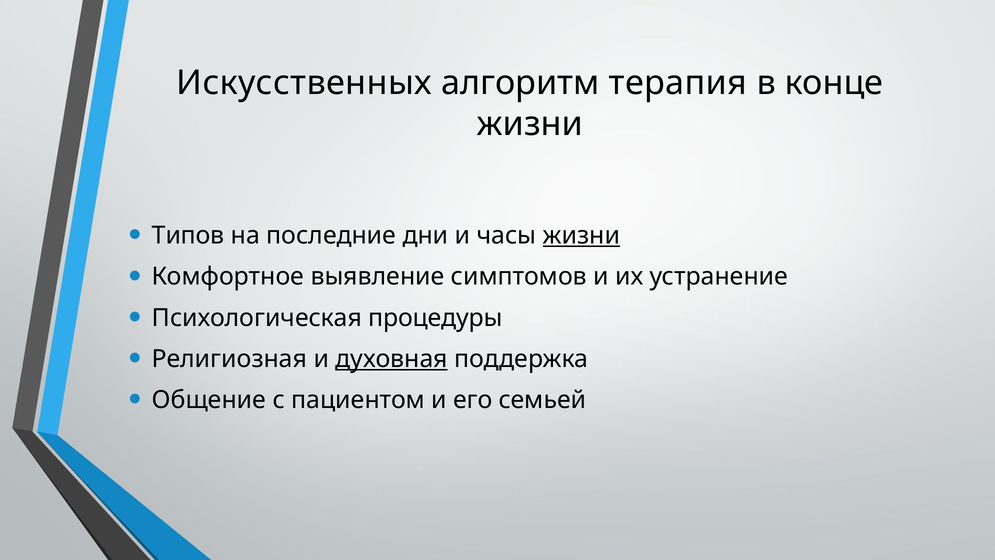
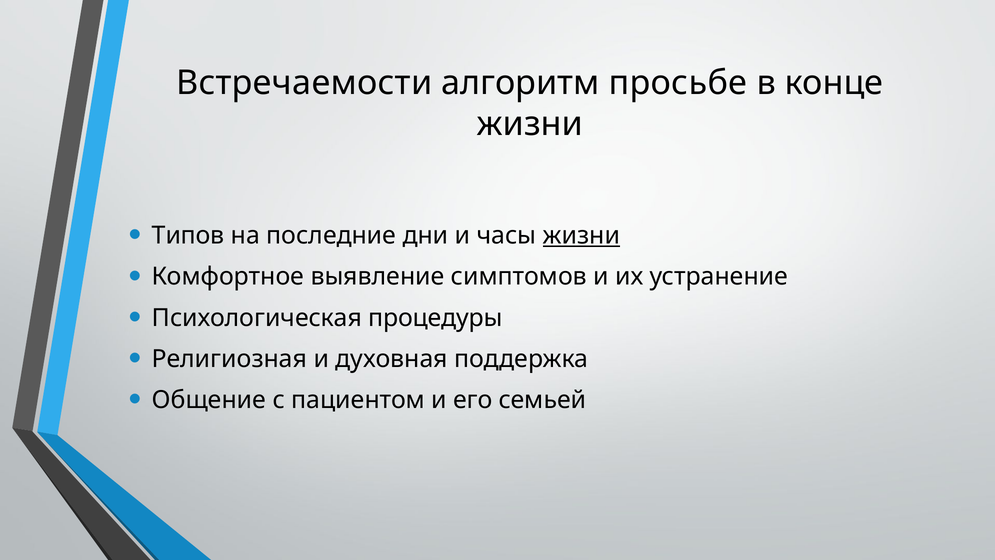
Искусственных: Искусственных -> Встречаемости
терапия: терапия -> просьбе
духовная underline: present -> none
